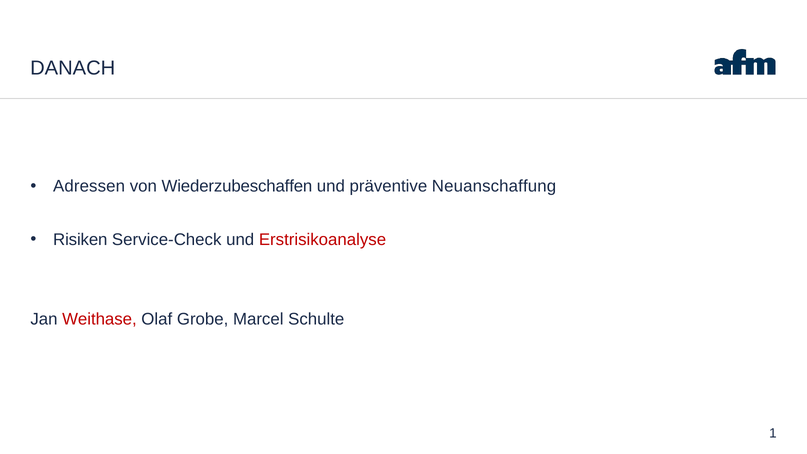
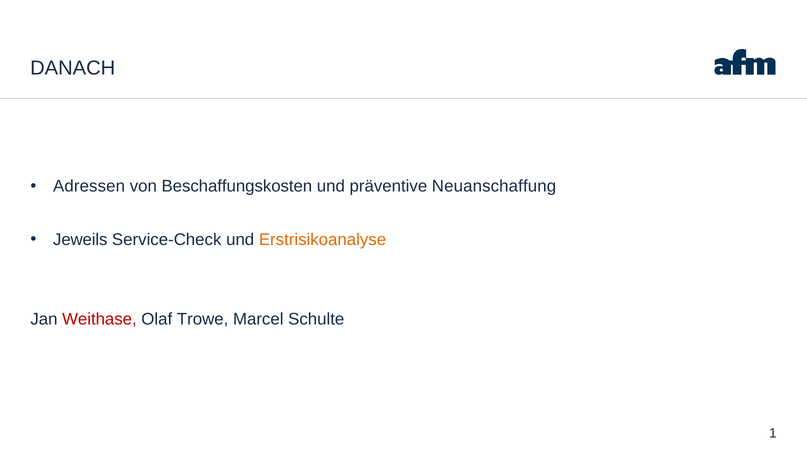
Wiederzubeschaffen: Wiederzubeschaffen -> Beschaffungskosten
Risiken: Risiken -> Jeweils
Erstrisikoanalyse colour: red -> orange
Grobe: Grobe -> Trowe
